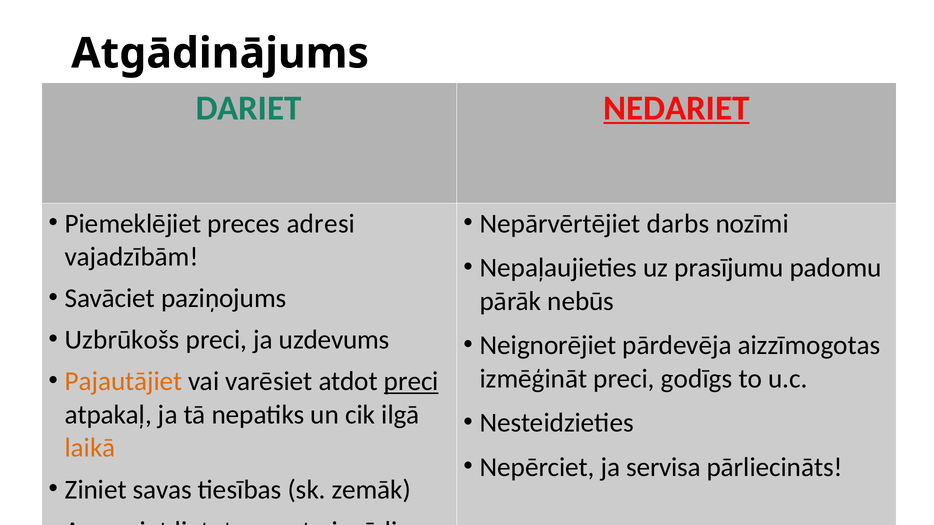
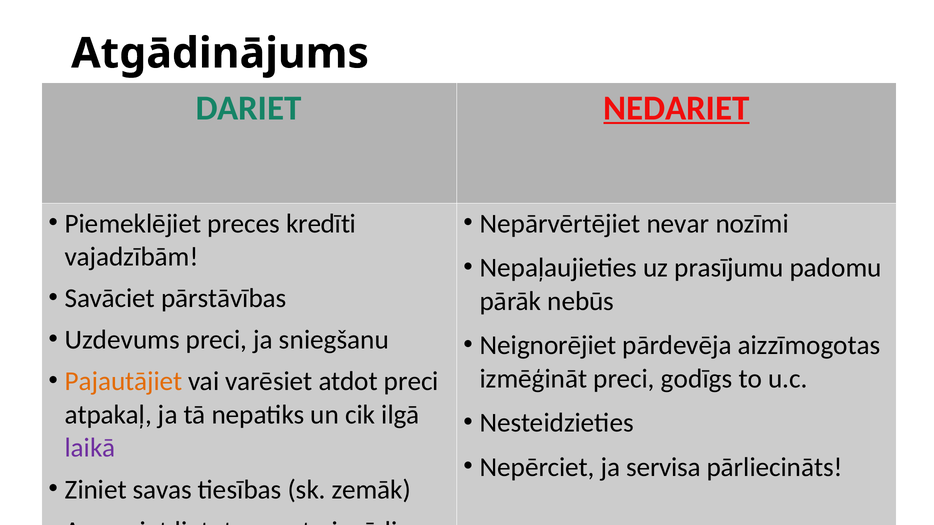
adresi: adresi -> kredīti
darbs: darbs -> nevar
paziņojums: paziņojums -> pārstāvības
Uzbrūkošs: Uzbrūkošs -> Uzdevums
uzdevums: uzdevums -> sniegšanu
preci at (411, 382) underline: present -> none
laikā colour: orange -> purple
